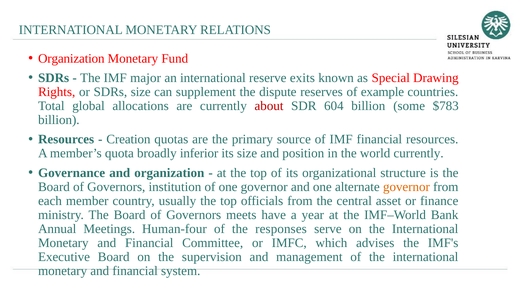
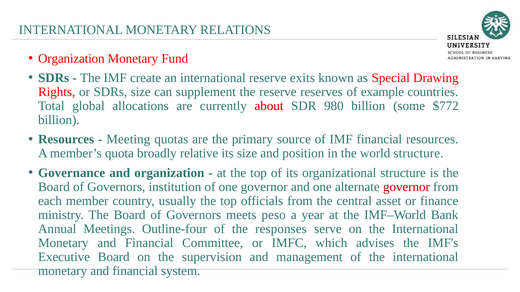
major: major -> create
the dispute: dispute -> reserve
604: 604 -> 980
$783: $783 -> $772
Creation: Creation -> Meeting
inferior: inferior -> relative
world currently: currently -> structure
governor at (406, 187) colour: orange -> red
have: have -> peso
Human-four: Human-four -> Outline-four
